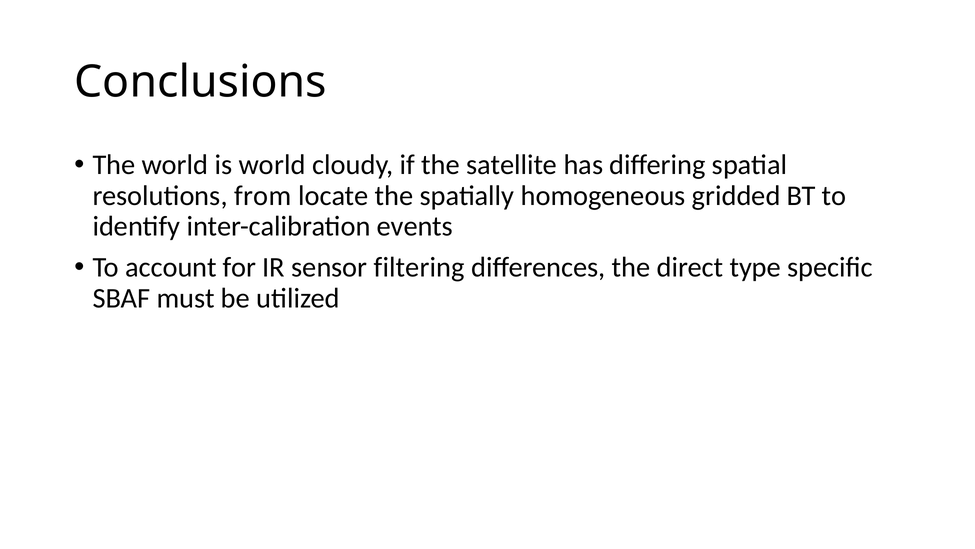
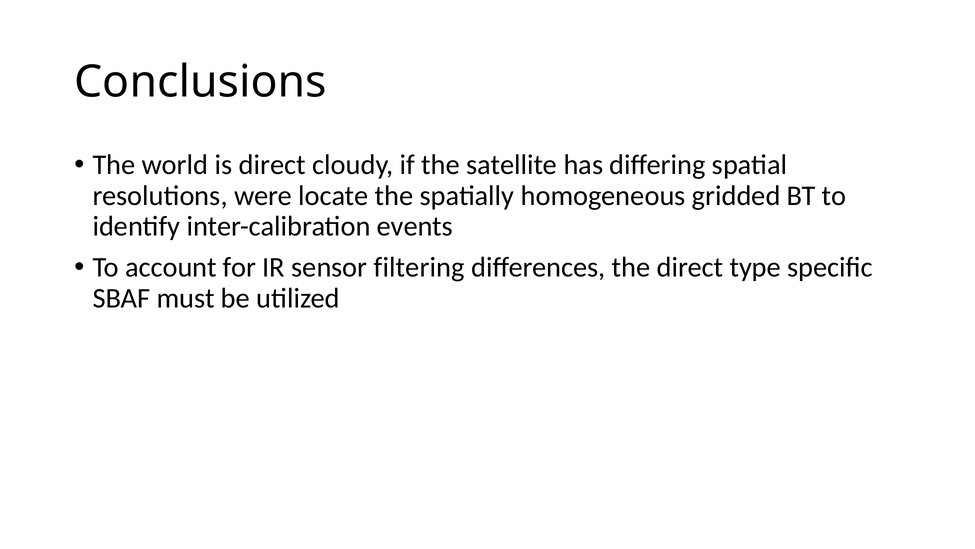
is world: world -> direct
from: from -> were
